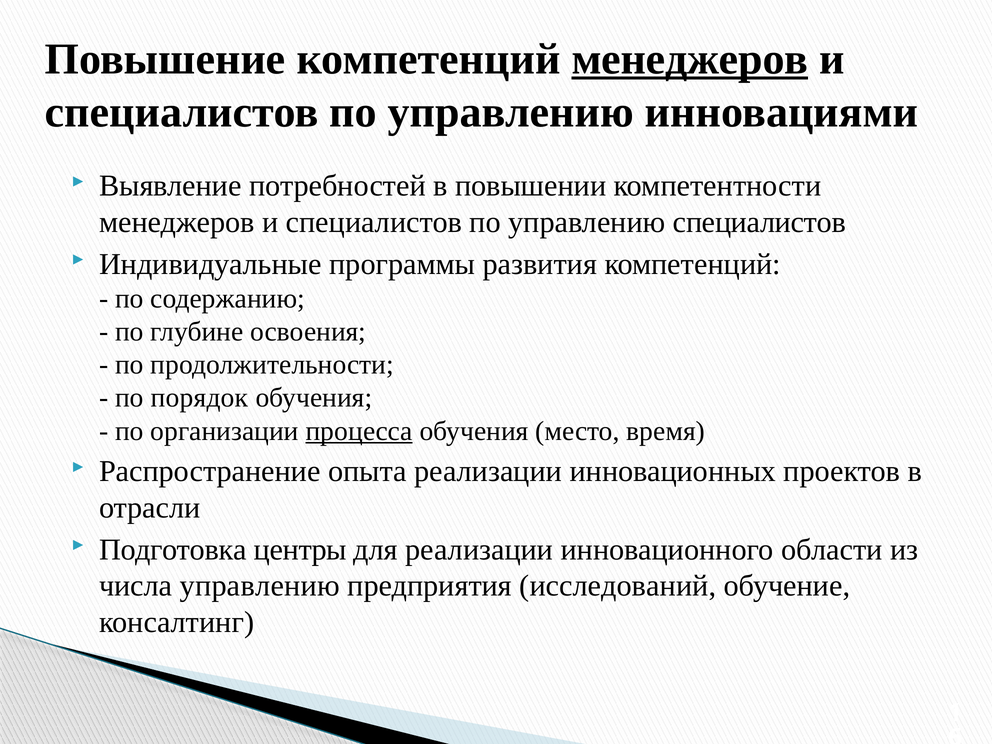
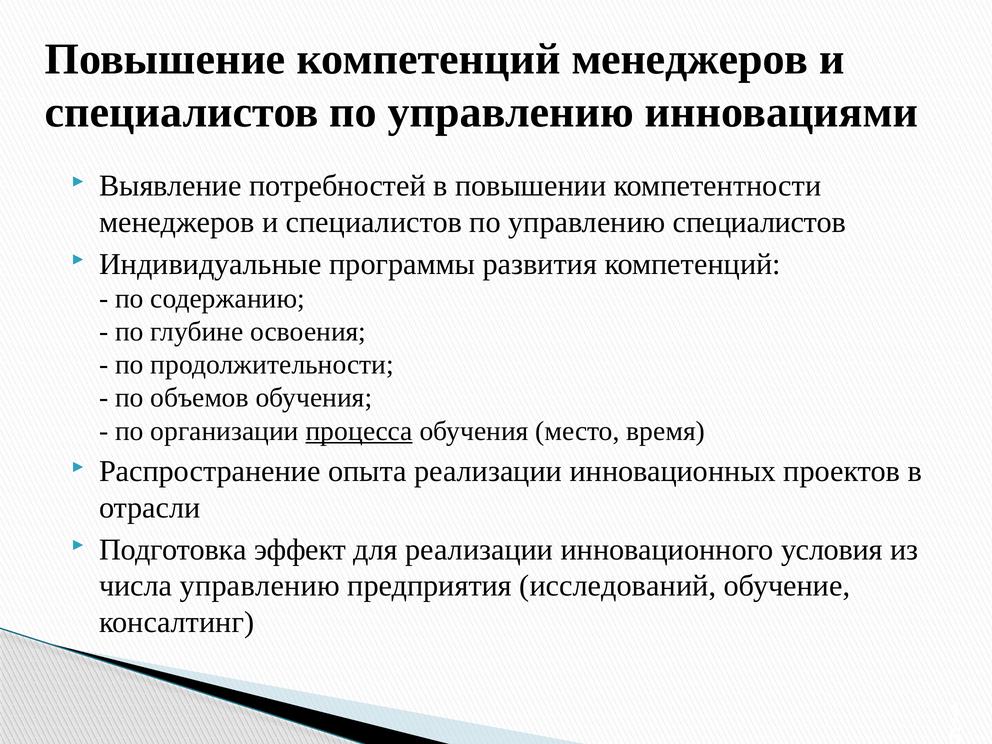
менеджеров at (690, 59) underline: present -> none
порядок: порядок -> объемов
центры: центры -> эффект
области: области -> условия
